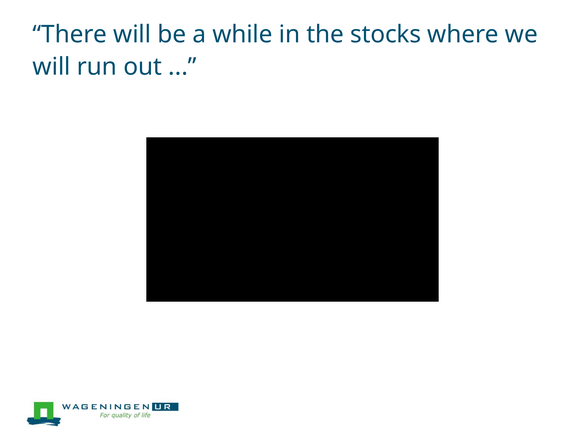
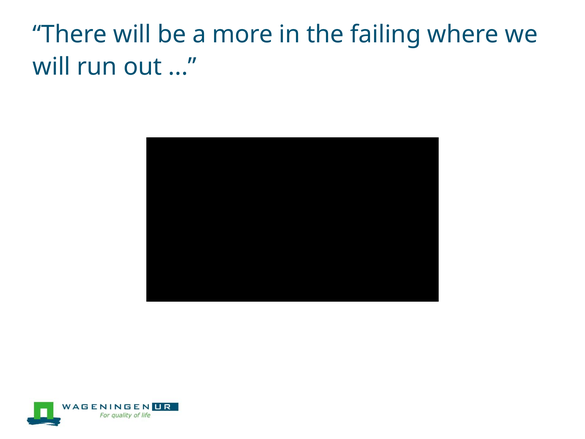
while: while -> more
stocks: stocks -> failing
